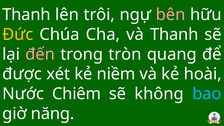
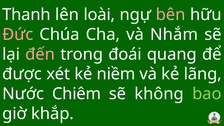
trôi: trôi -> loài
Đức colour: yellow -> pink
và Thanh: Thanh -> Nhắm
tròn: tròn -> đoái
hoài: hoài -> lãng
bao colour: light blue -> light green
năng: năng -> khắp
